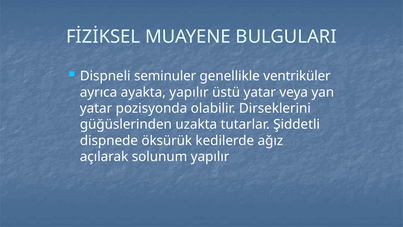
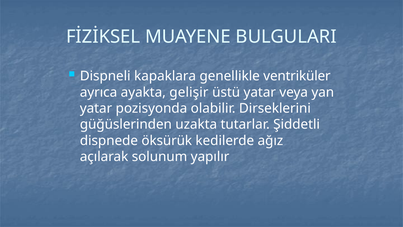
seminuler: seminuler -> kapaklara
ayakta yapılır: yapılır -> gelişir
